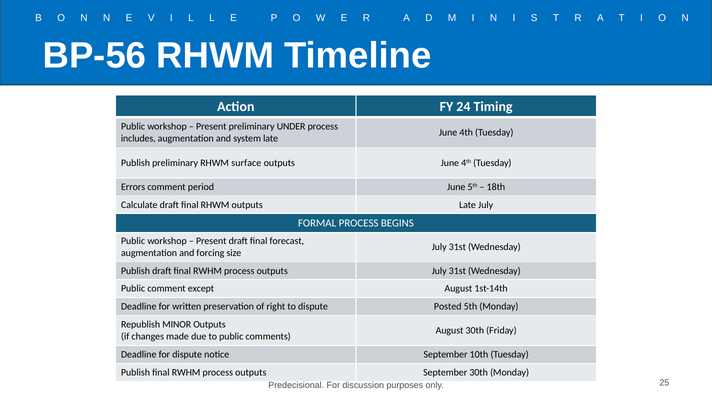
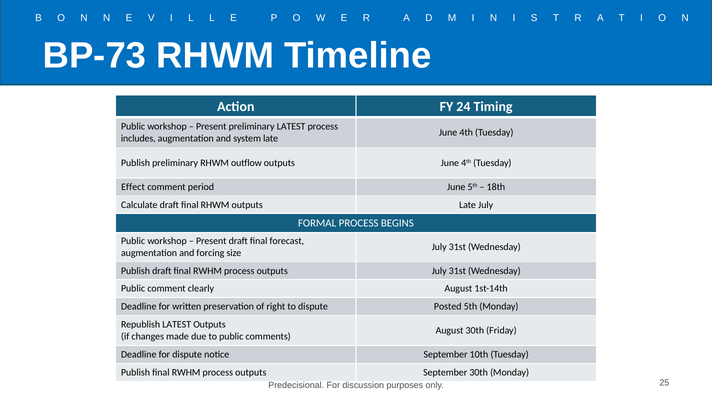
BP-56: BP-56 -> BP-73
preliminary UNDER: UNDER -> LATEST
surface: surface -> outflow
Errors: Errors -> Effect
except: except -> clearly
Republish MINOR: MINOR -> LATEST
